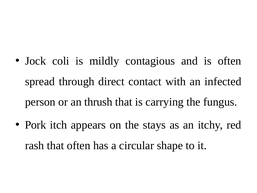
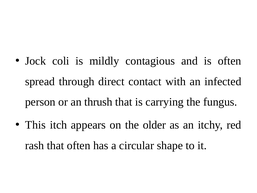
Pork: Pork -> This
stays: stays -> older
